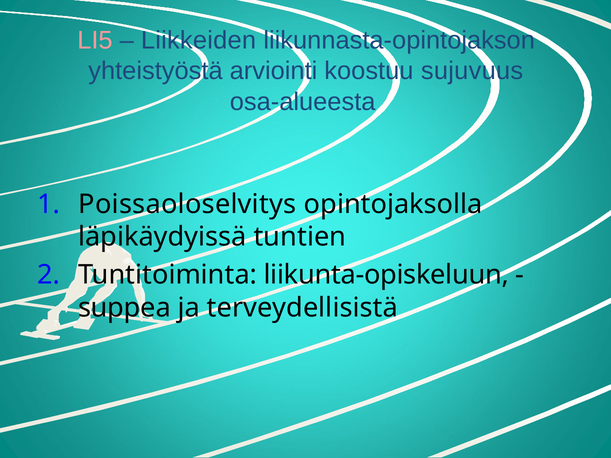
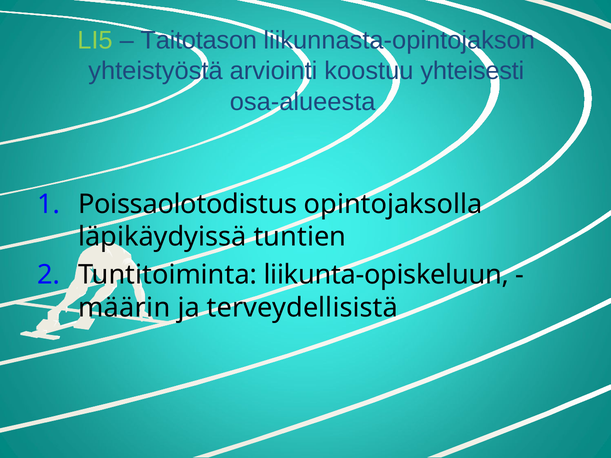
LI5 colour: pink -> light green
Liikkeiden: Liikkeiden -> Taitotason
sujuvuus: sujuvuus -> yhteisesti
Poissaoloselvitys: Poissaoloselvitys -> Poissaolotodistus
suppea: suppea -> määrin
